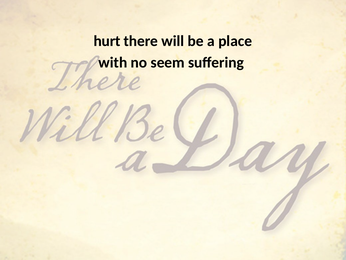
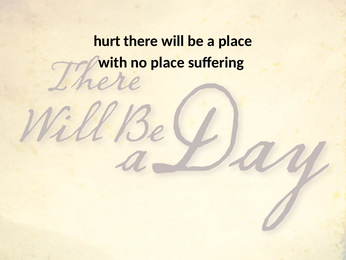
no seem: seem -> place
